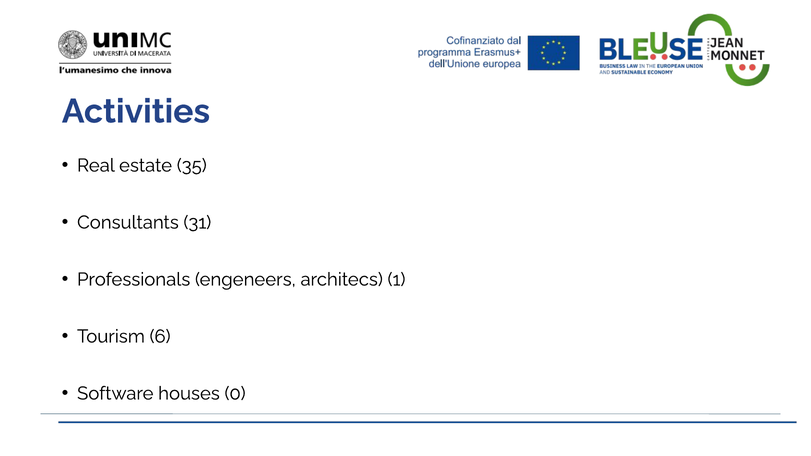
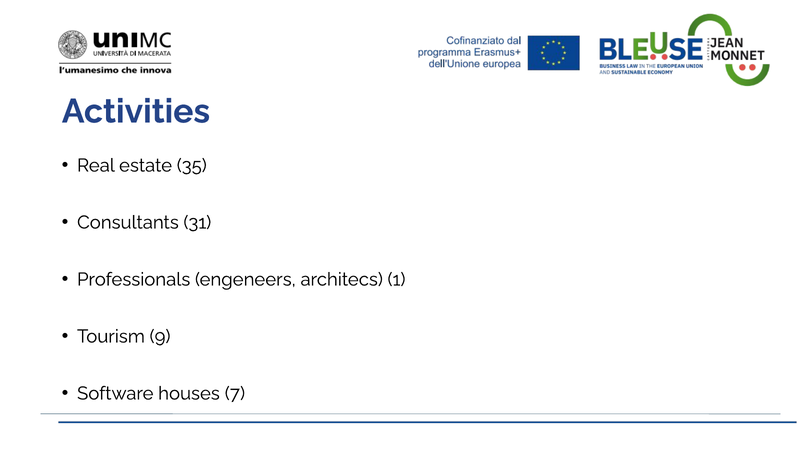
6: 6 -> 9
0: 0 -> 7
